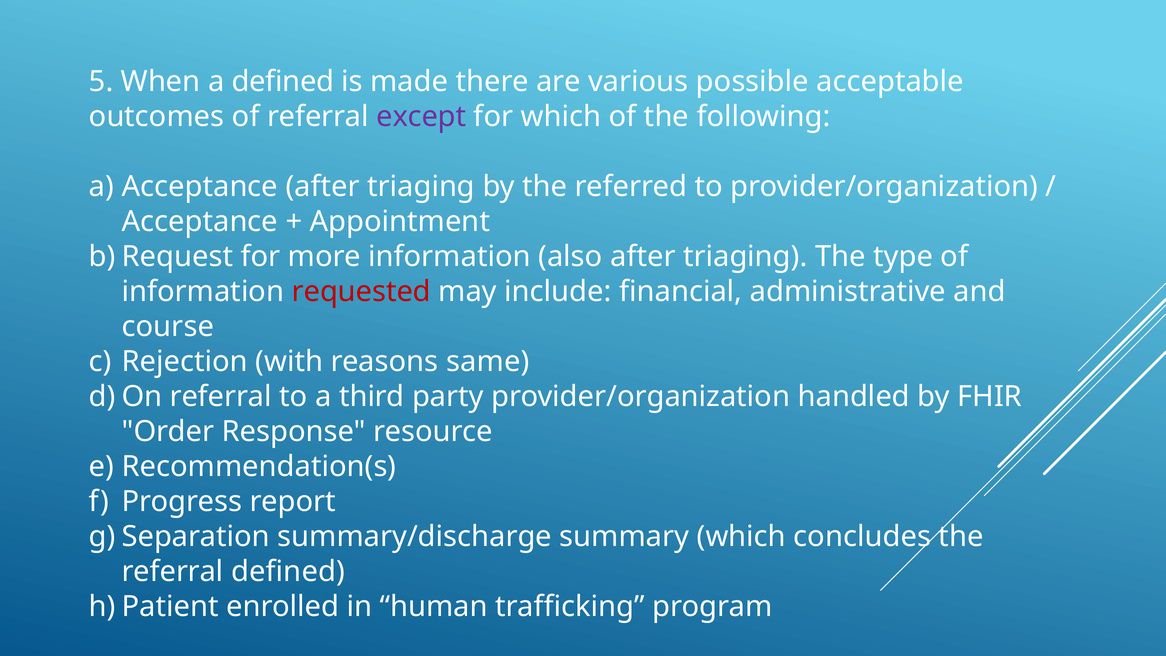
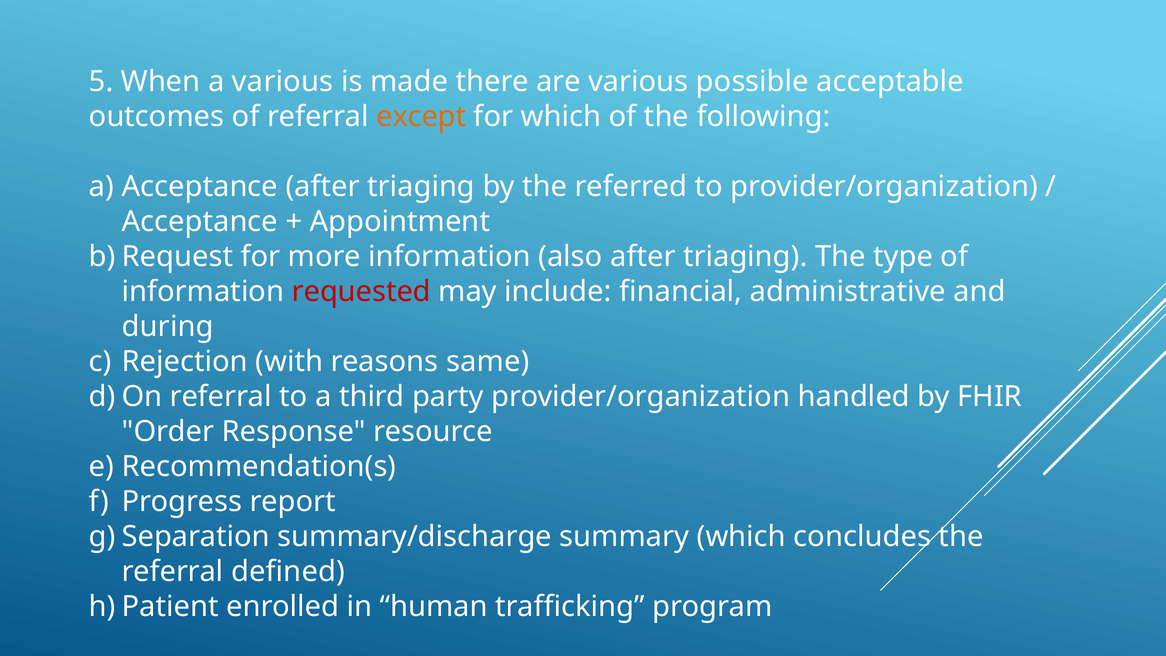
a defined: defined -> various
except colour: purple -> orange
course: course -> during
